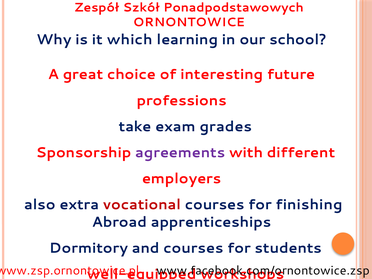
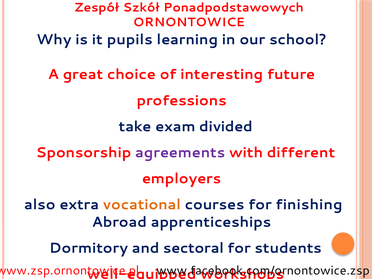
which: which -> pupils
grades: grades -> divided
vocational colour: red -> orange
and courses: courses -> sectoral
